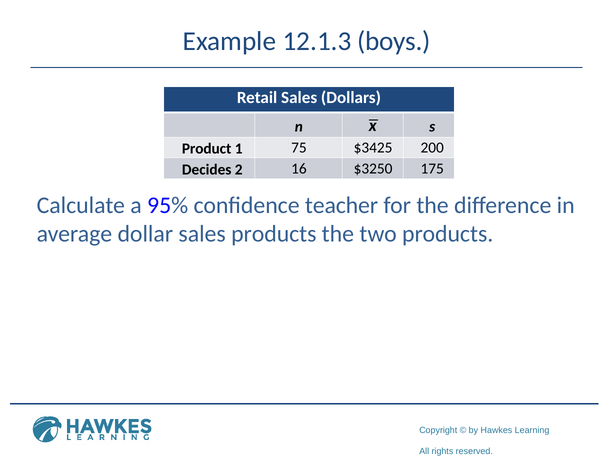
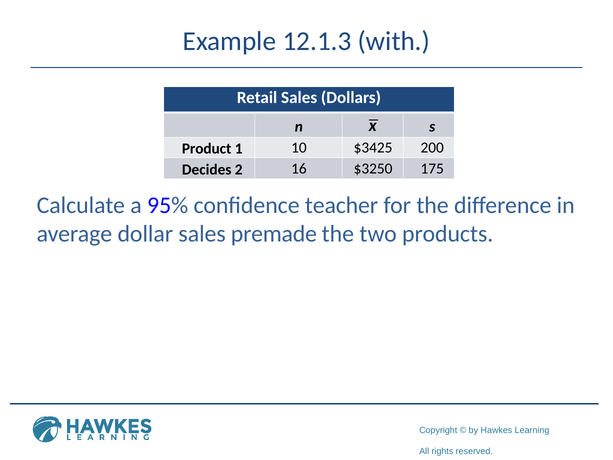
boys: boys -> with
75: 75 -> 10
sales products: products -> premade
